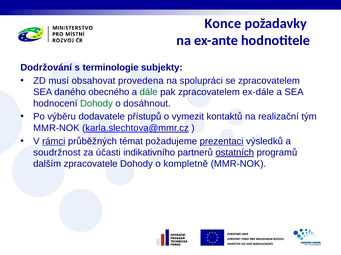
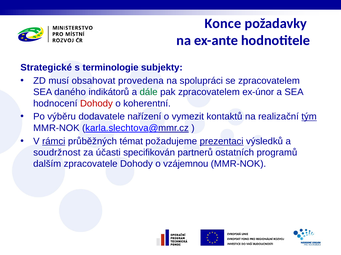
Dodržování: Dodržování -> Strategické
obecného: obecného -> indikátorů
ex-dále: ex-dále -> ex-únor
Dohody at (96, 104) colour: green -> red
dosáhnout: dosáhnout -> koherentní
přístupů: přístupů -> nařízení
tým underline: none -> present
indikativního: indikativního -> specifikován
ostatních underline: present -> none
kompletně: kompletně -> vzájemnou
